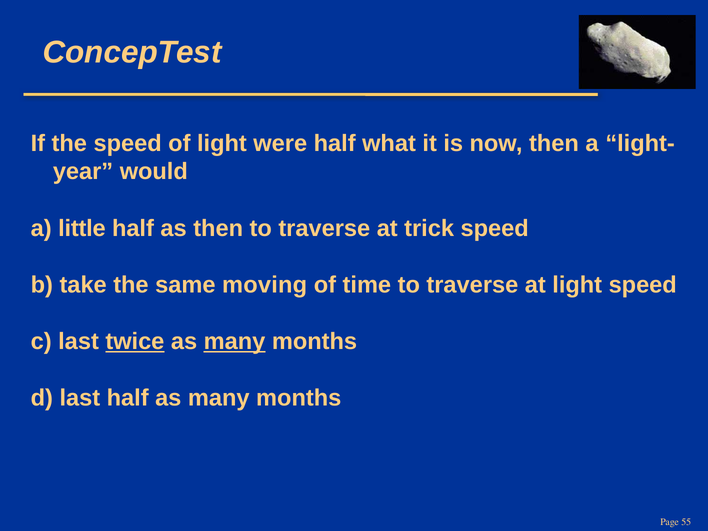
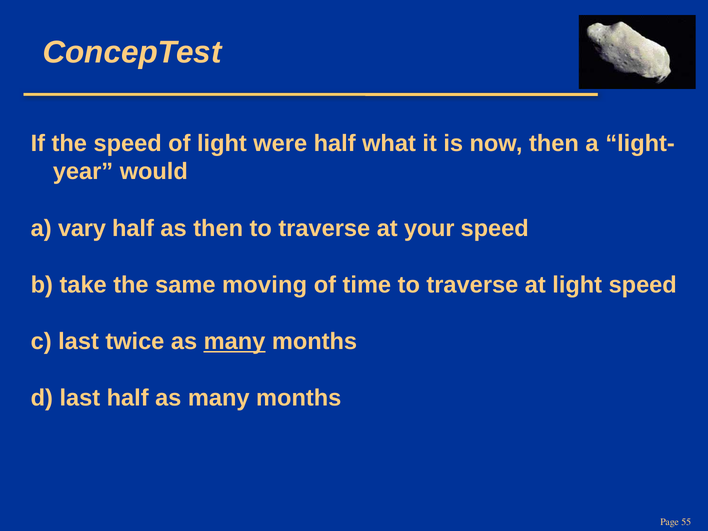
little: little -> vary
trick: trick -> your
twice underline: present -> none
